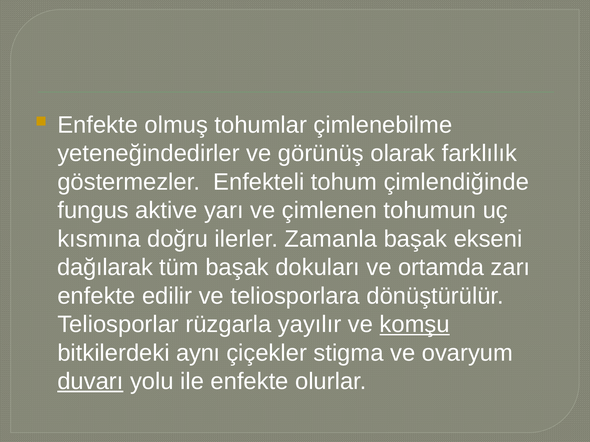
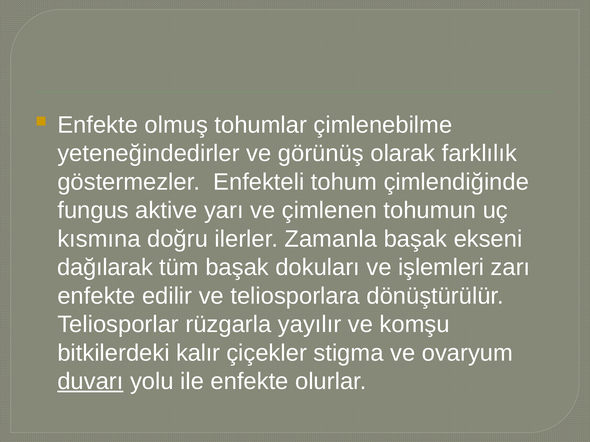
ortamda: ortamda -> işlemleri
komşu underline: present -> none
aynı: aynı -> kalır
